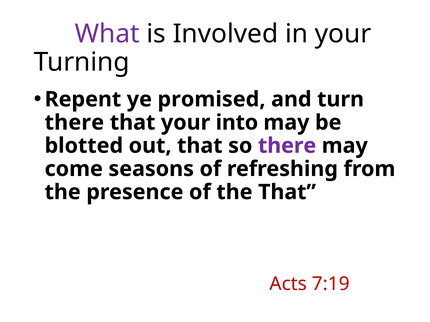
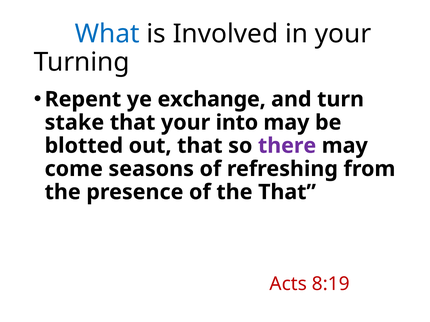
What colour: purple -> blue
promised: promised -> exchange
there at (74, 123): there -> stake
7:19: 7:19 -> 8:19
